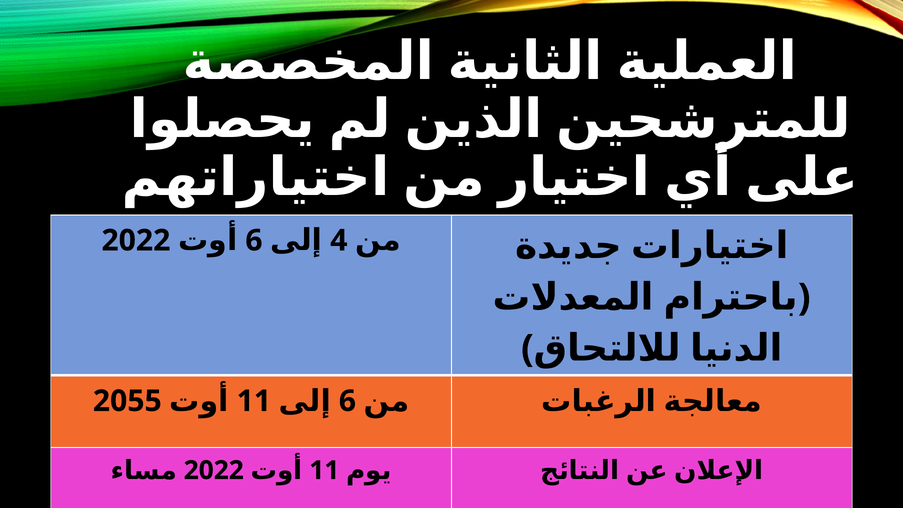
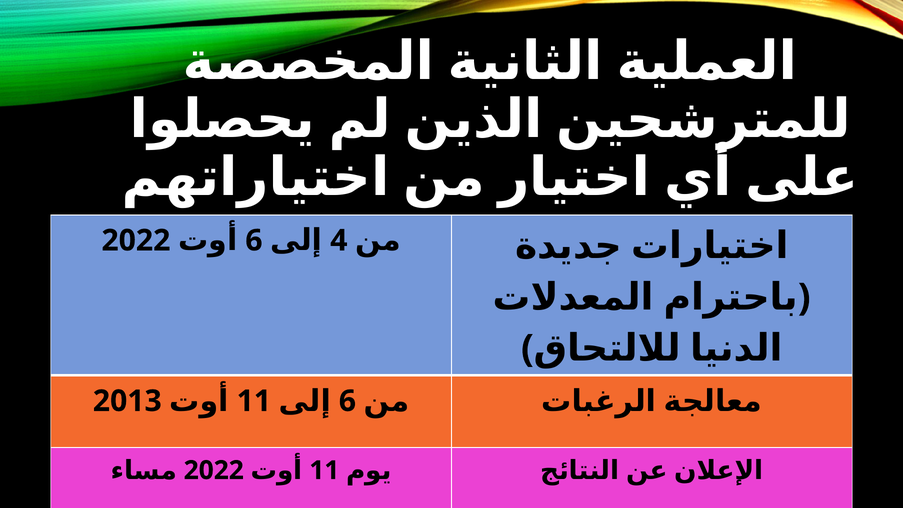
2055: 2055 -> 2013
